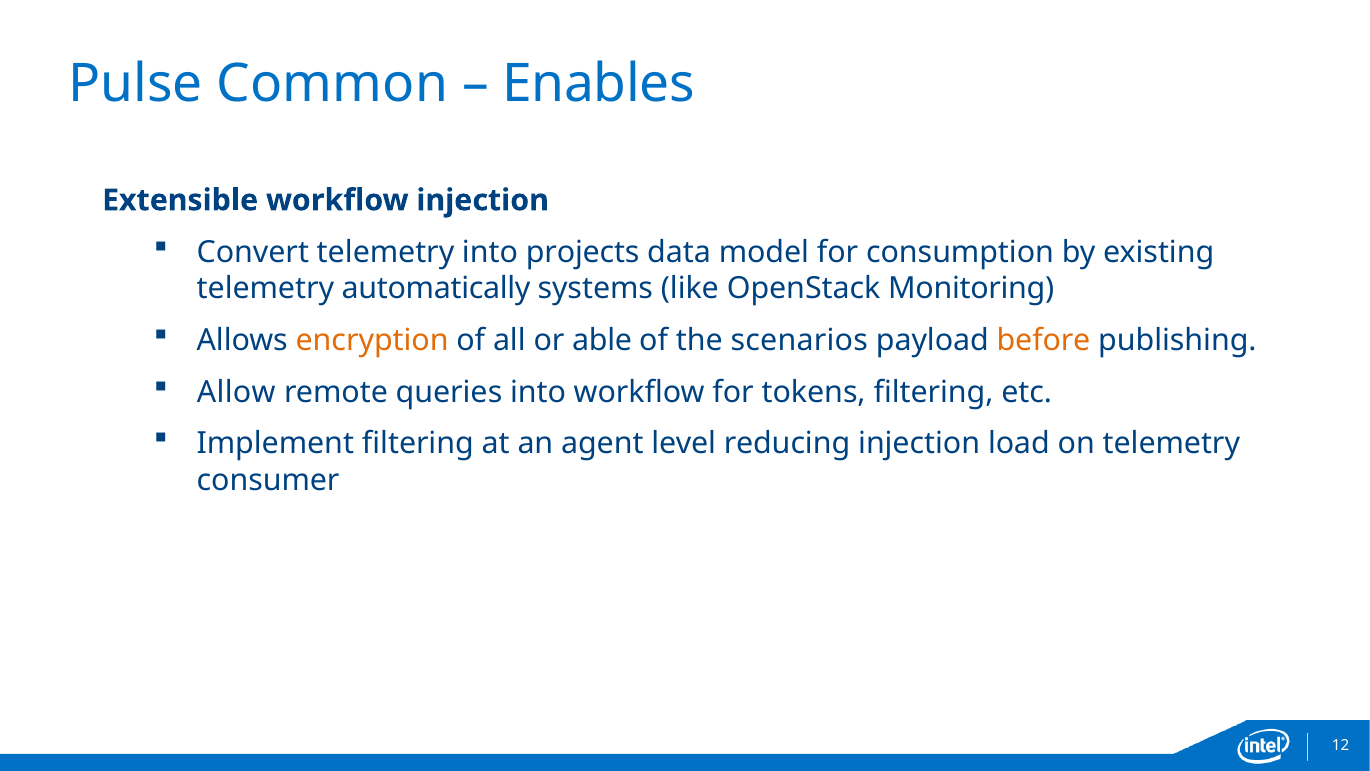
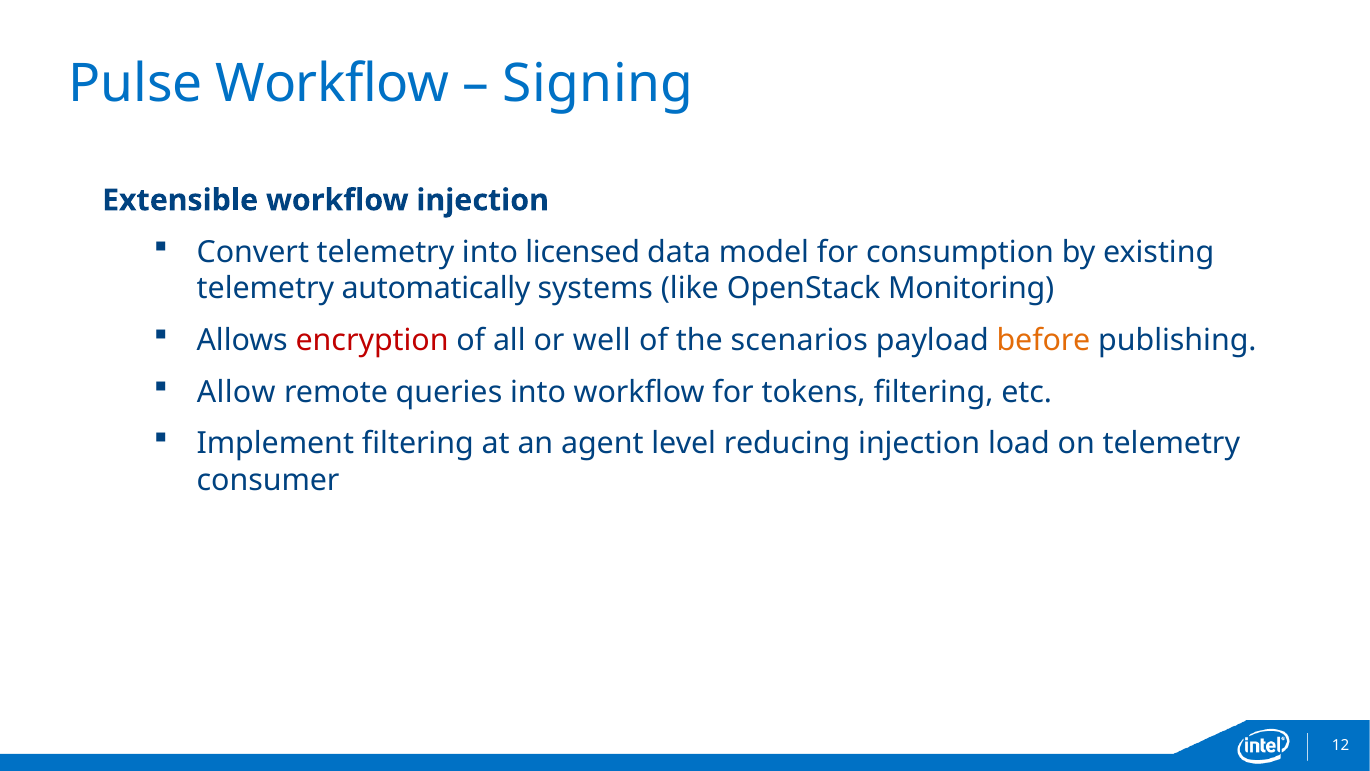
Pulse Common: Common -> Workflow
Enables: Enables -> Signing
projects: projects -> licensed
encryption colour: orange -> red
able: able -> well
